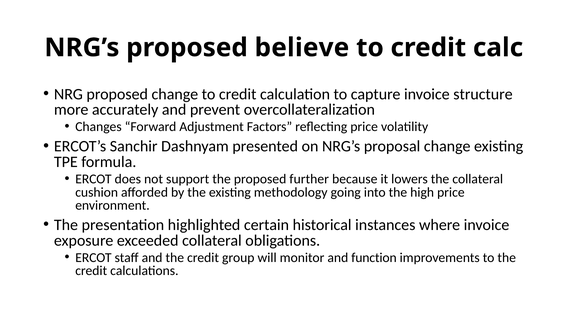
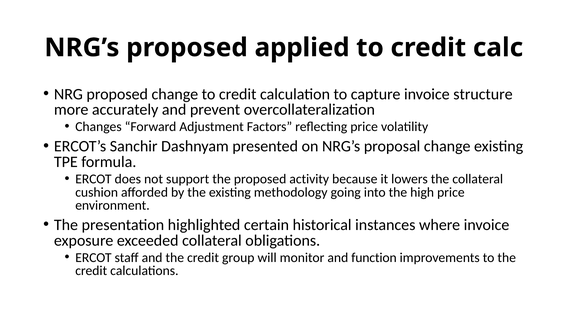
believe: believe -> applied
further: further -> activity
